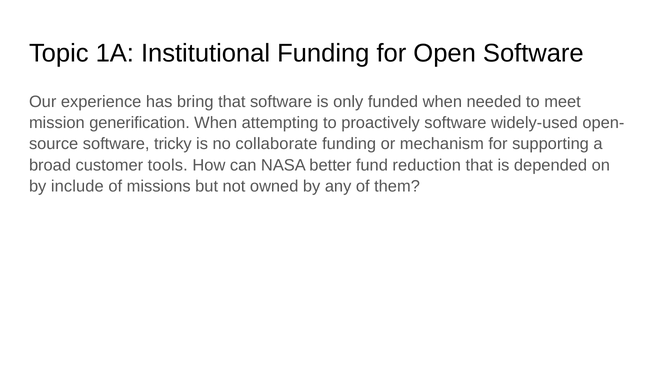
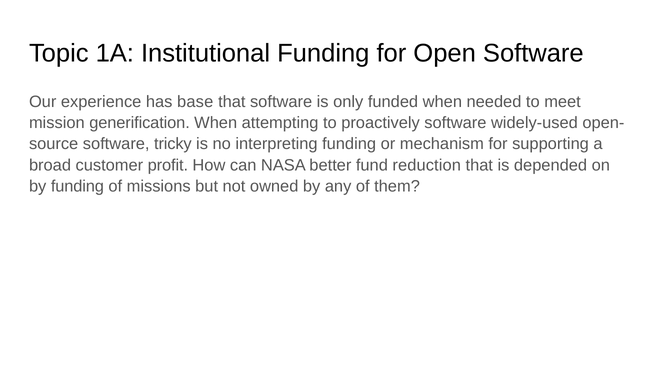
bring: bring -> base
collaborate: collaborate -> interpreting
tools: tools -> profit
by include: include -> funding
